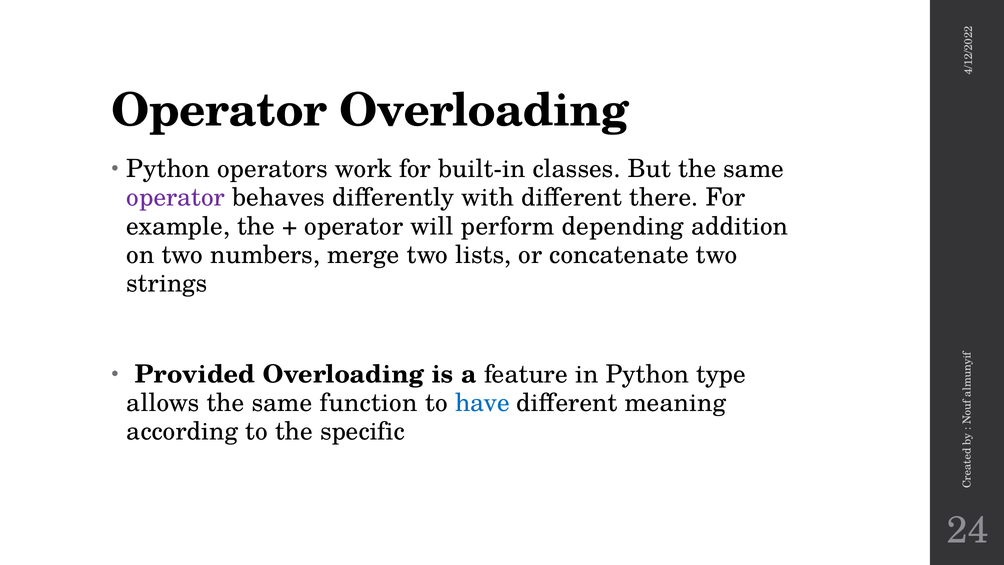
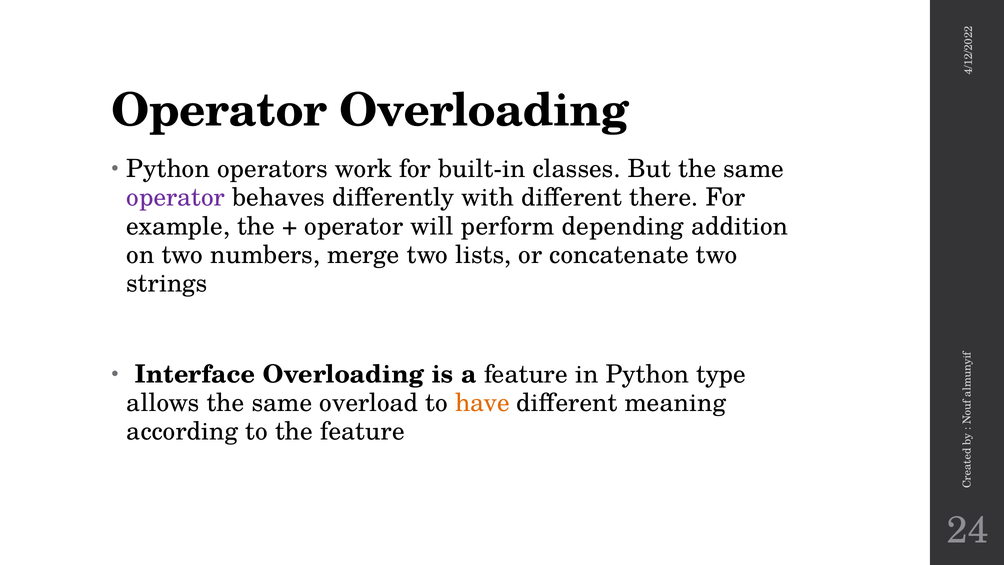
Provided: Provided -> Interface
function: function -> overload
have colour: blue -> orange
the specific: specific -> feature
